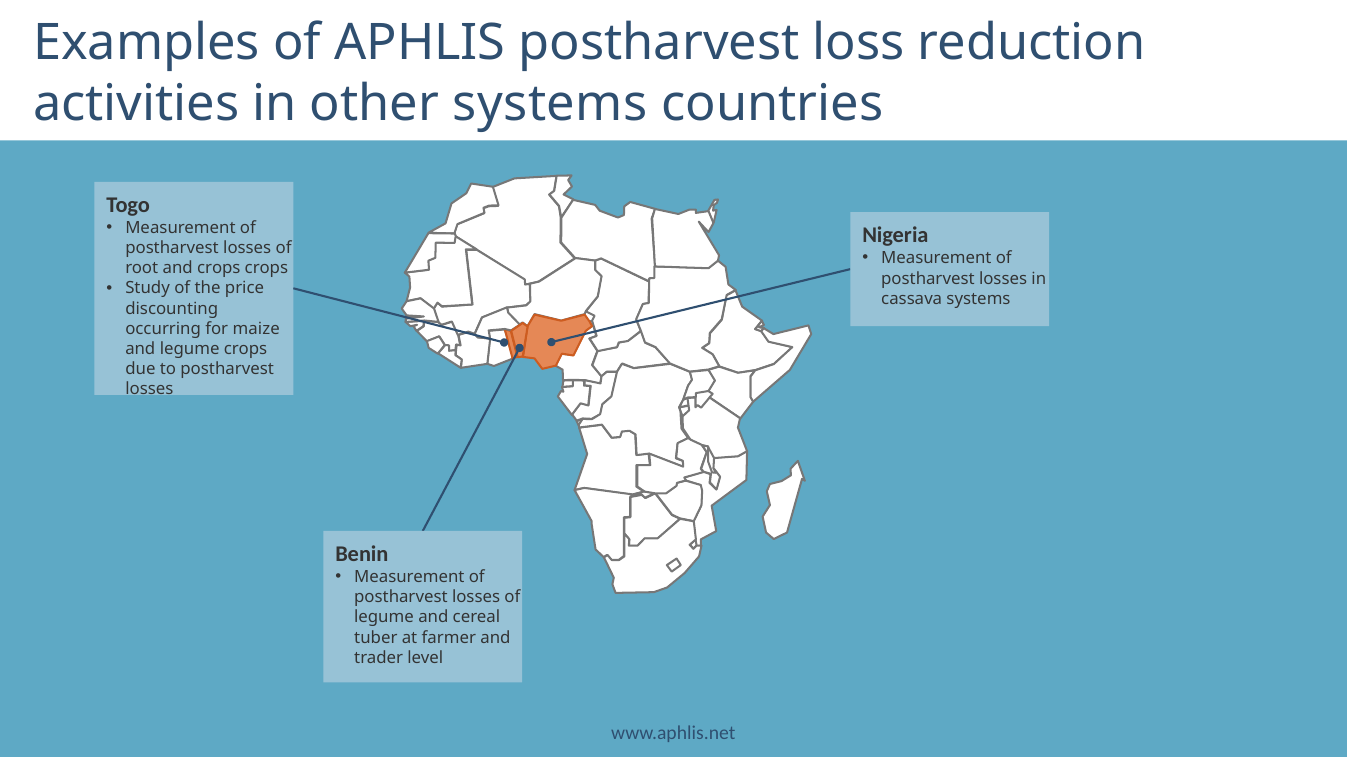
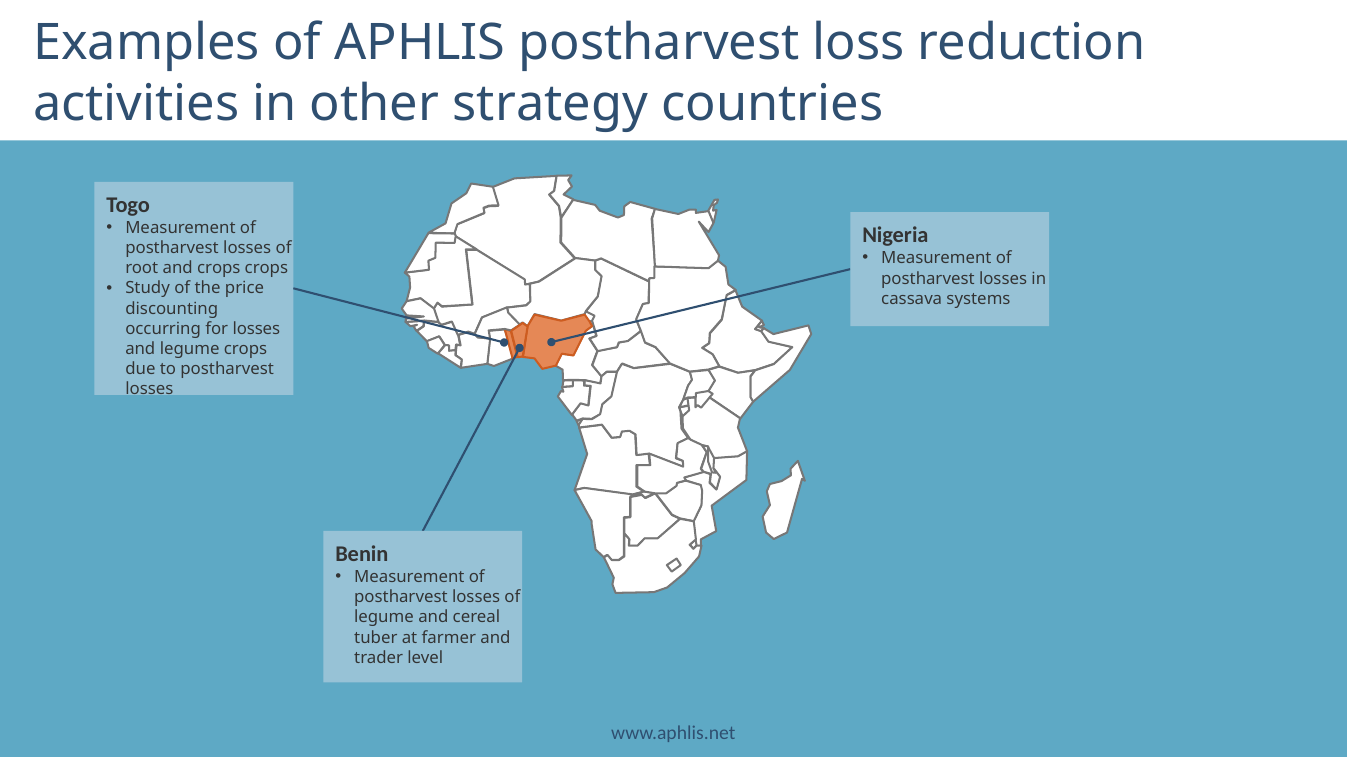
other systems: systems -> strategy
for maize: maize -> losses
